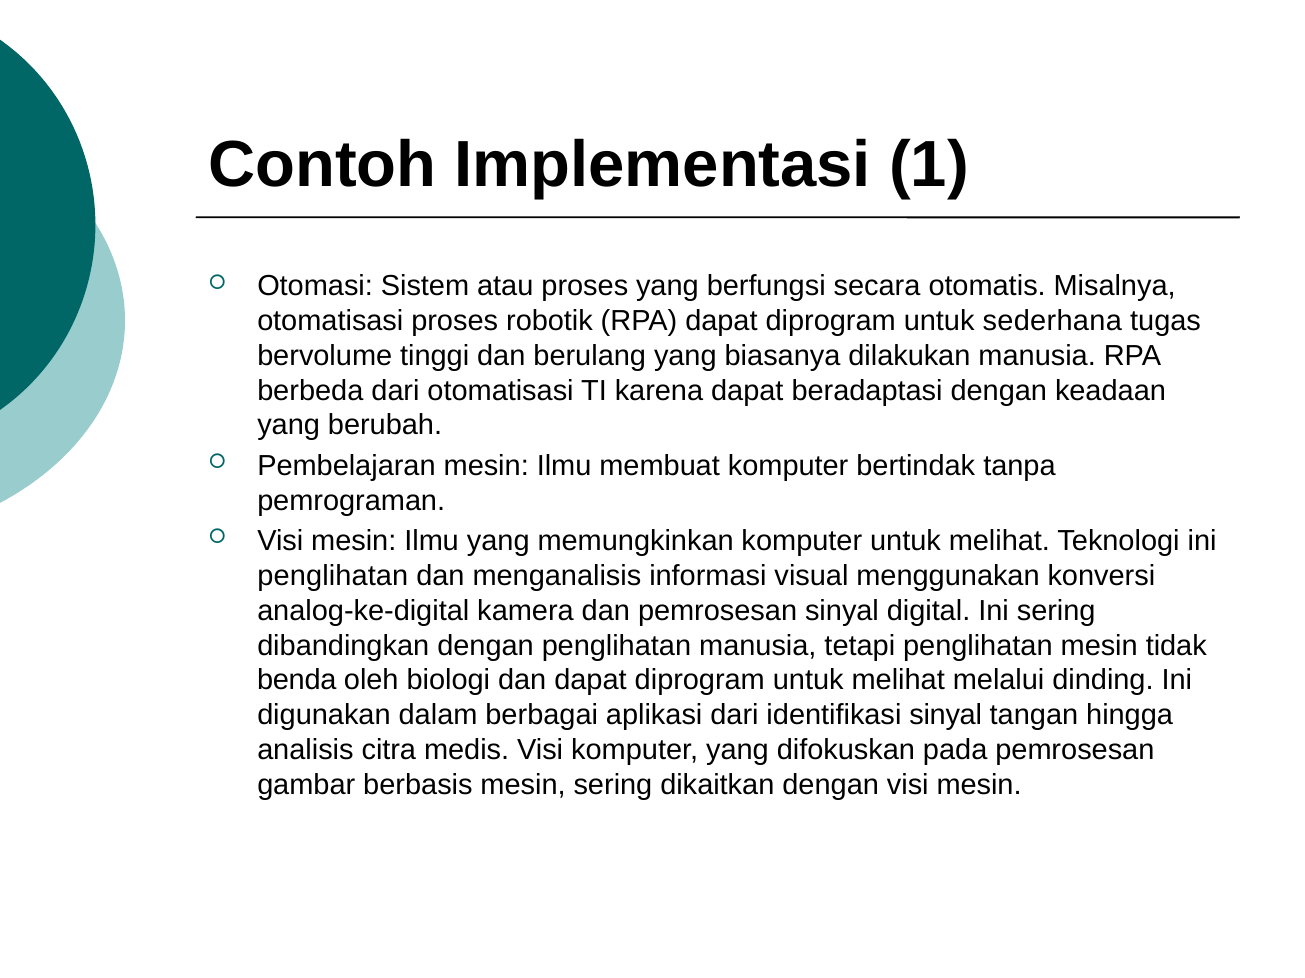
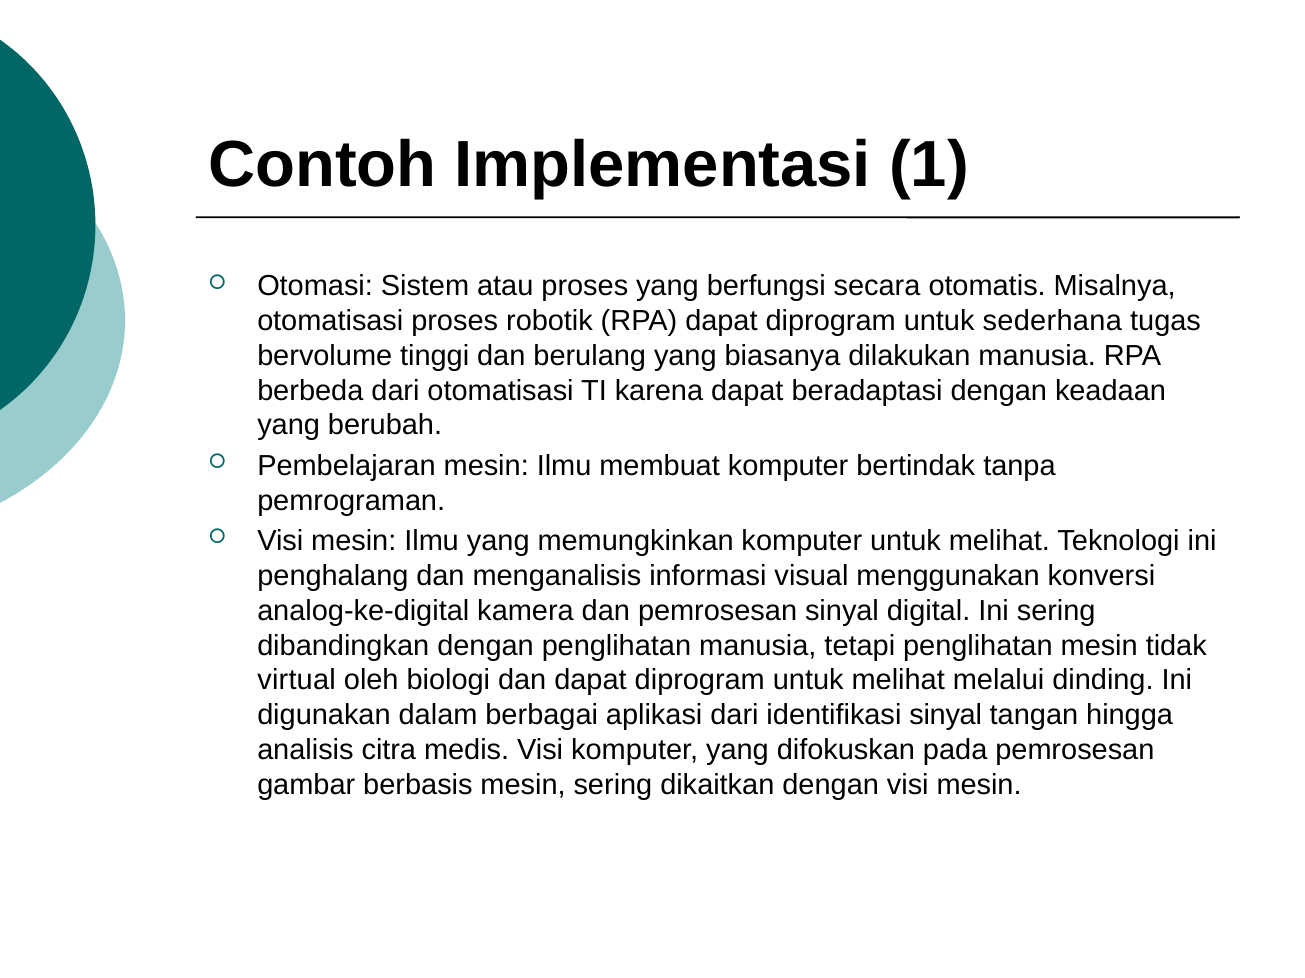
penglihatan at (333, 577): penglihatan -> penghalang
benda: benda -> virtual
